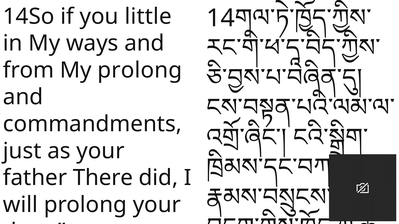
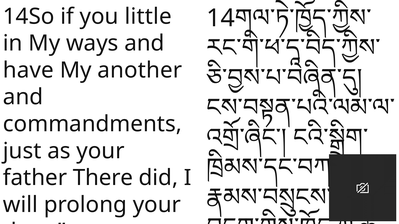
from: from -> have
My prolong: prolong -> another
